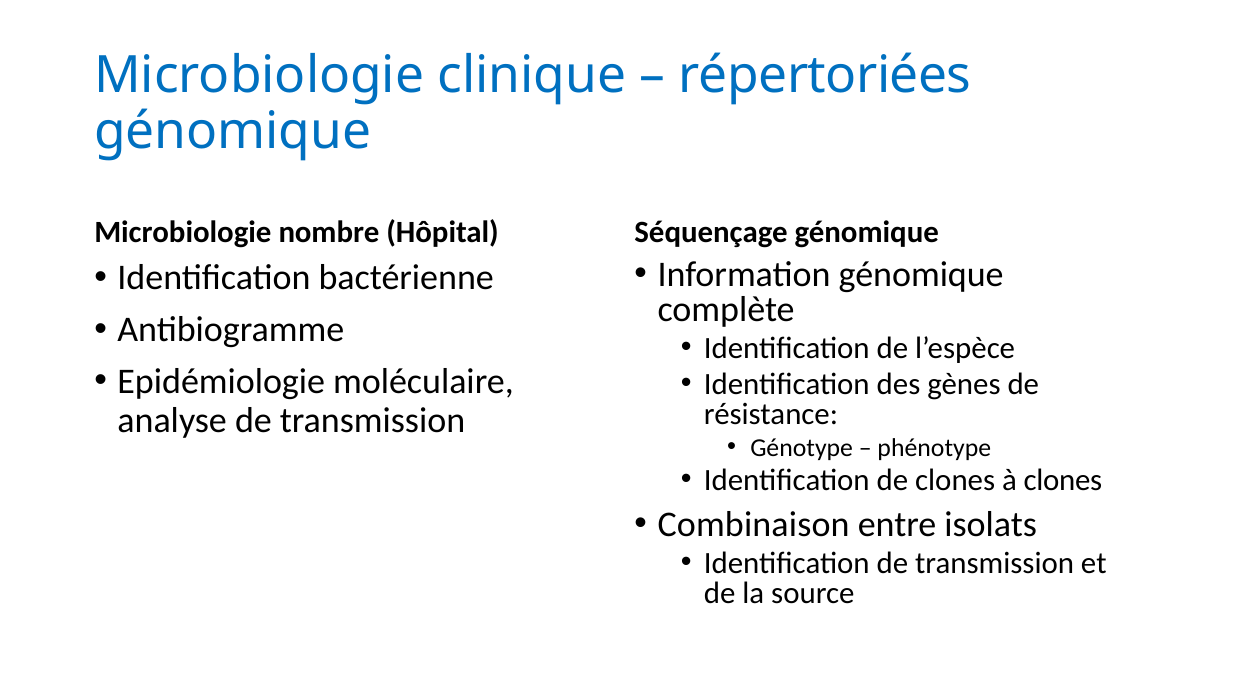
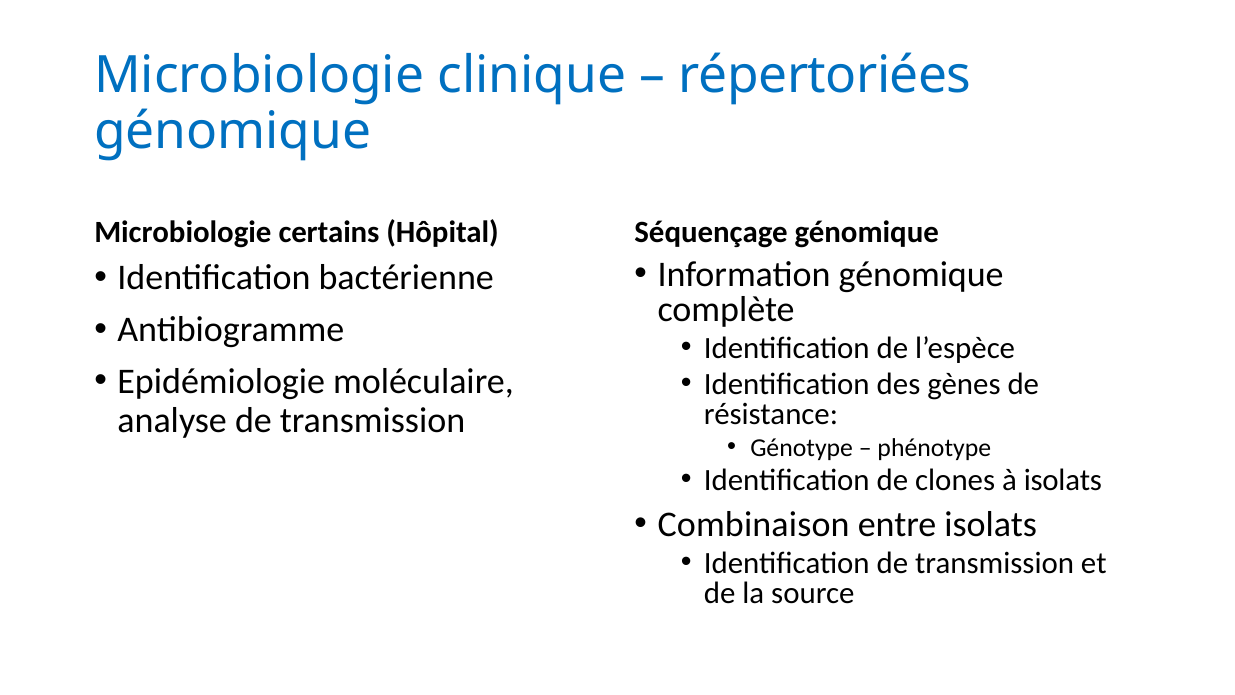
nombre: nombre -> certains
à clones: clones -> isolats
